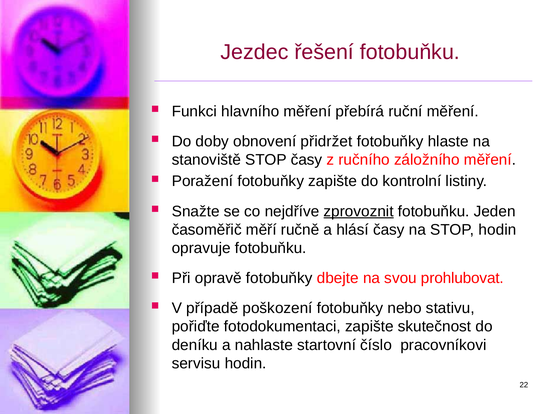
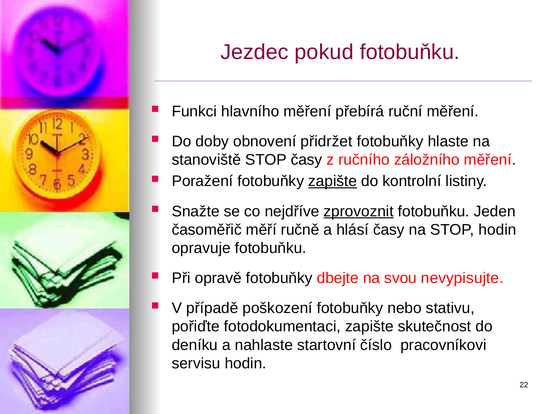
řešení: řešení -> pokud
zapište at (333, 181) underline: none -> present
prohlubovat: prohlubovat -> nevypisujte
